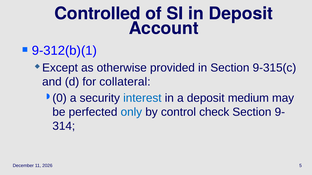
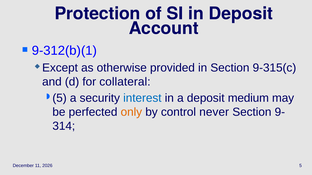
Controlled: Controlled -> Protection
0 at (60, 98): 0 -> 5
only colour: blue -> orange
check: check -> never
